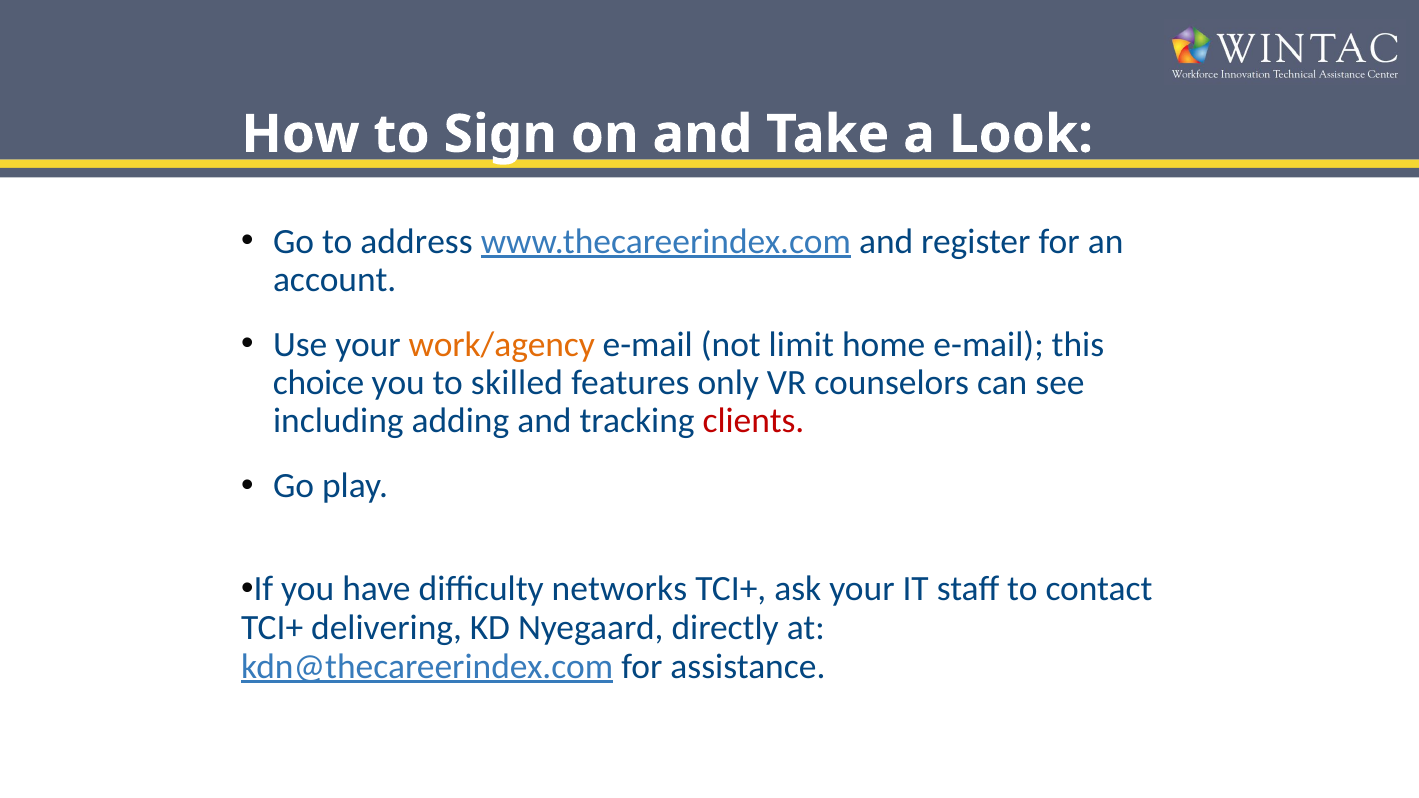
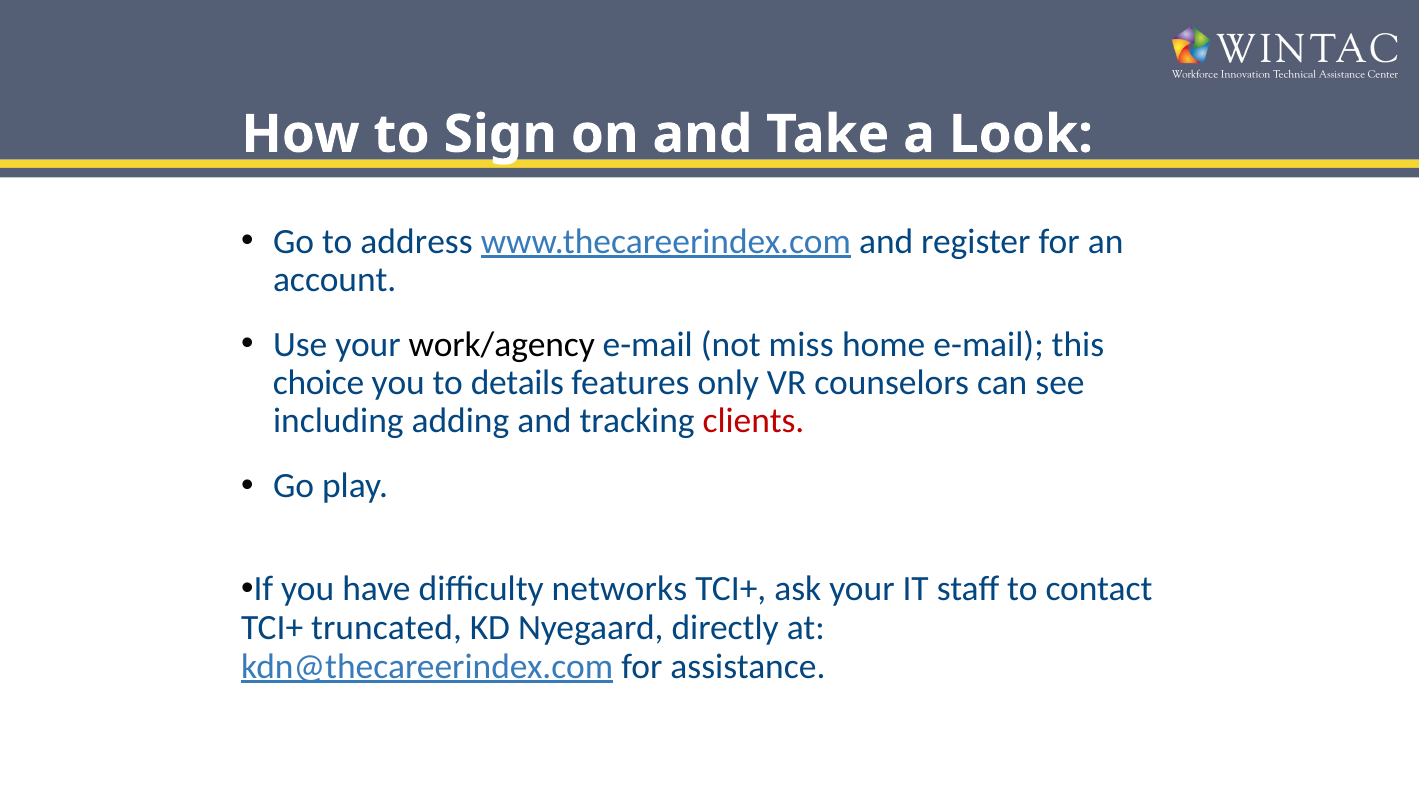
work/agency colour: orange -> black
limit: limit -> miss
skilled: skilled -> details
delivering: delivering -> truncated
